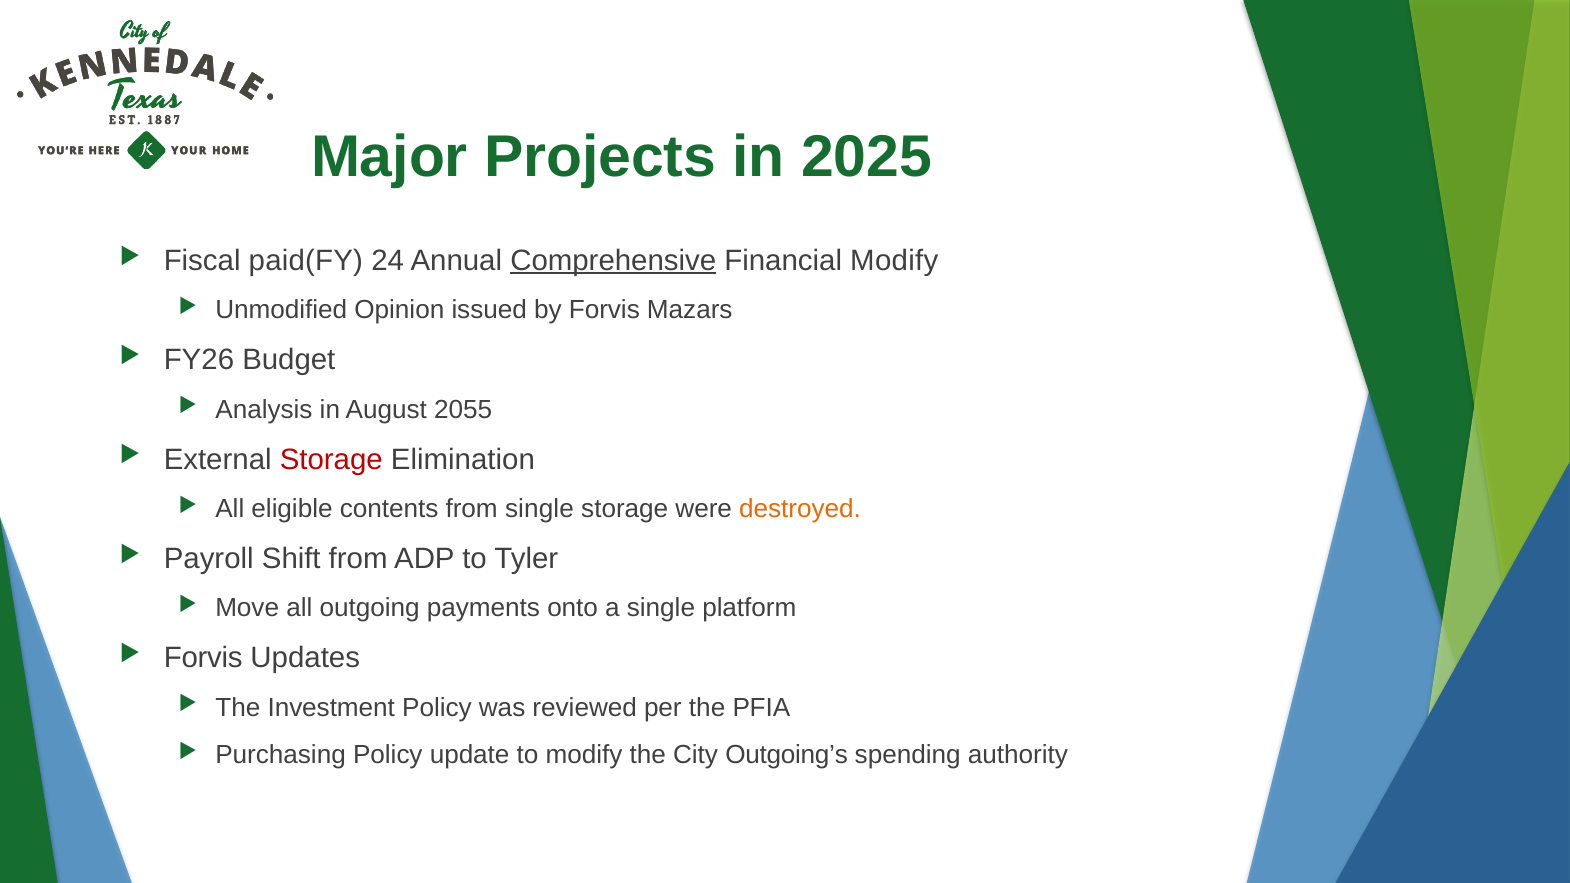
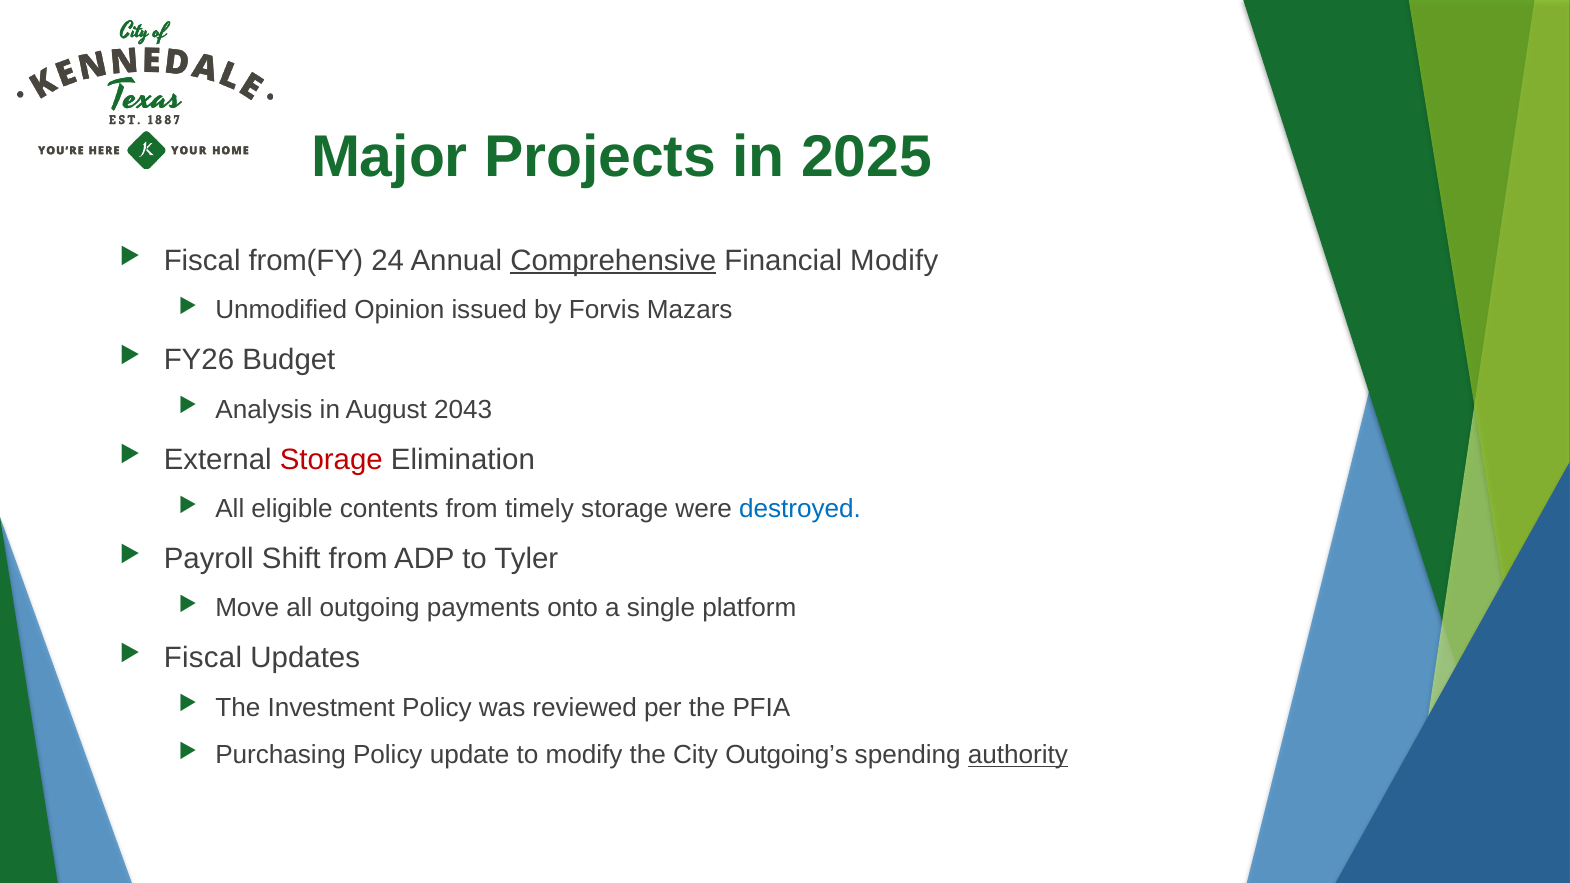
paid(FY: paid(FY -> from(FY
2055: 2055 -> 2043
from single: single -> timely
destroyed colour: orange -> blue
Forvis at (203, 658): Forvis -> Fiscal
authority underline: none -> present
